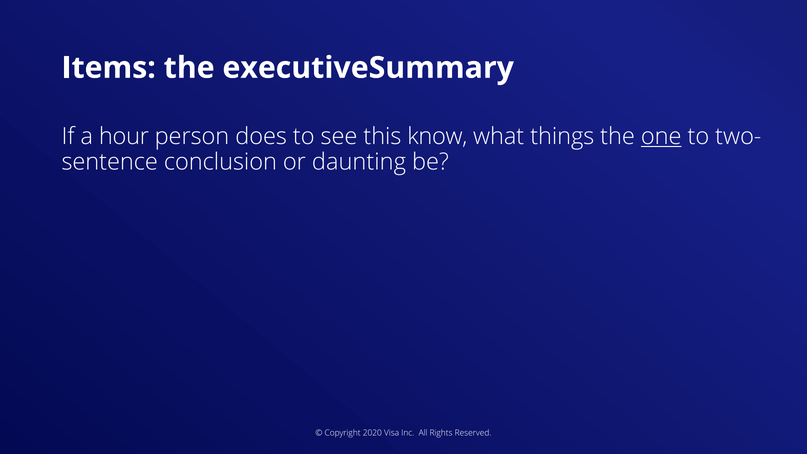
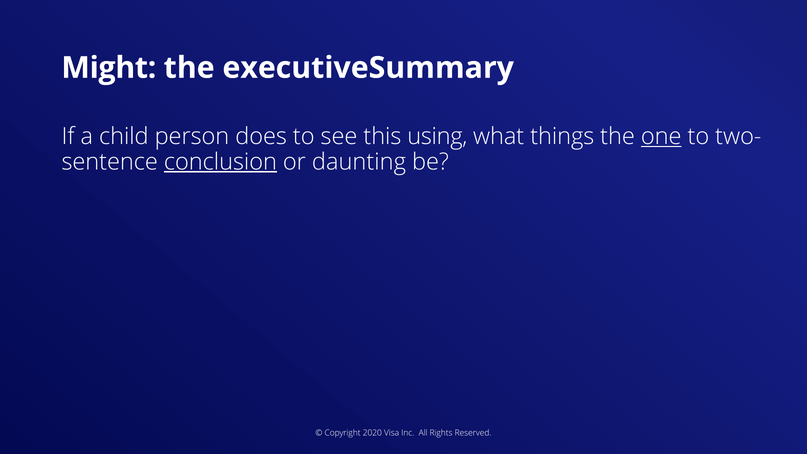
Items: Items -> Might
hour: hour -> child
know: know -> using
conclusion underline: none -> present
